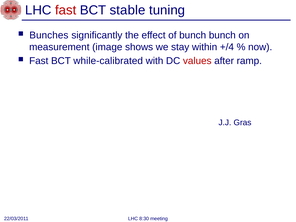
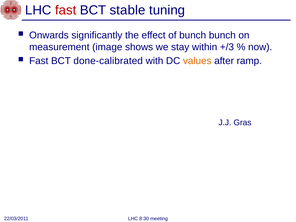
Bunches: Bunches -> Onwards
+/4: +/4 -> +/3
while-calibrated: while-calibrated -> done-calibrated
values colour: red -> orange
